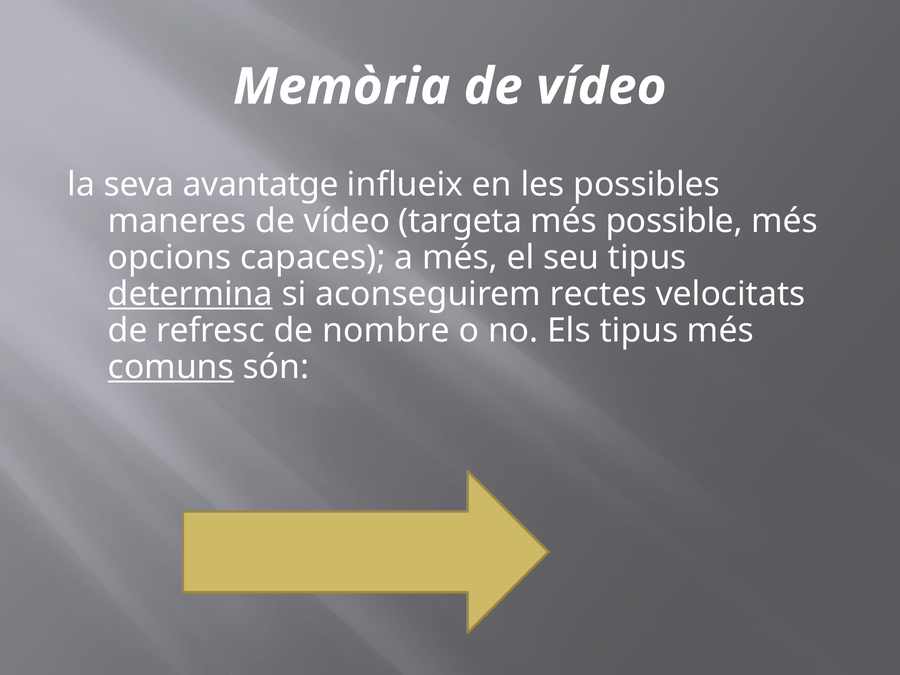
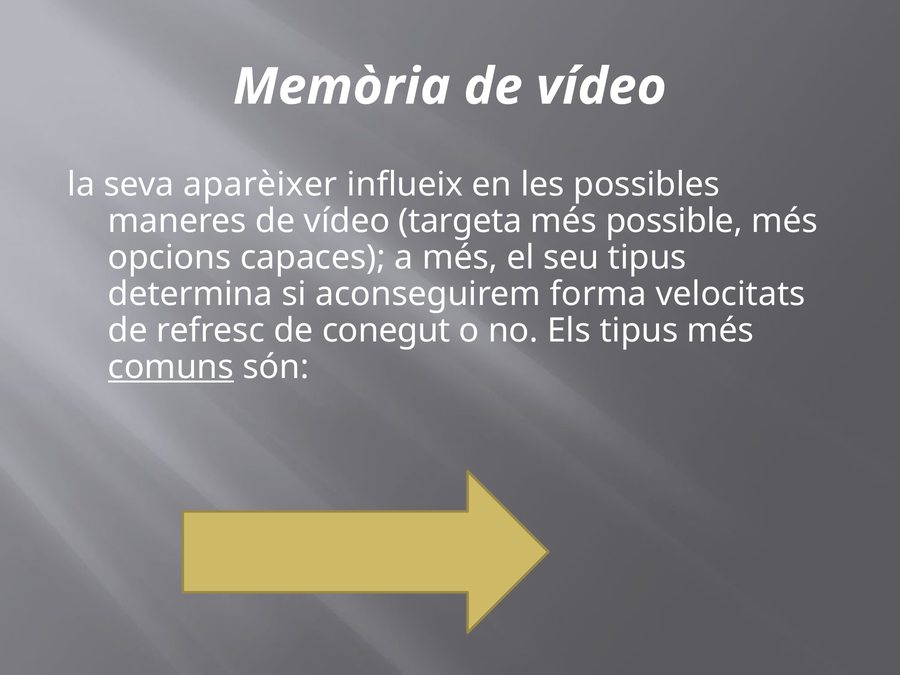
avantatge: avantatge -> aparèixer
determina underline: present -> none
rectes: rectes -> forma
nombre: nombre -> conegut
